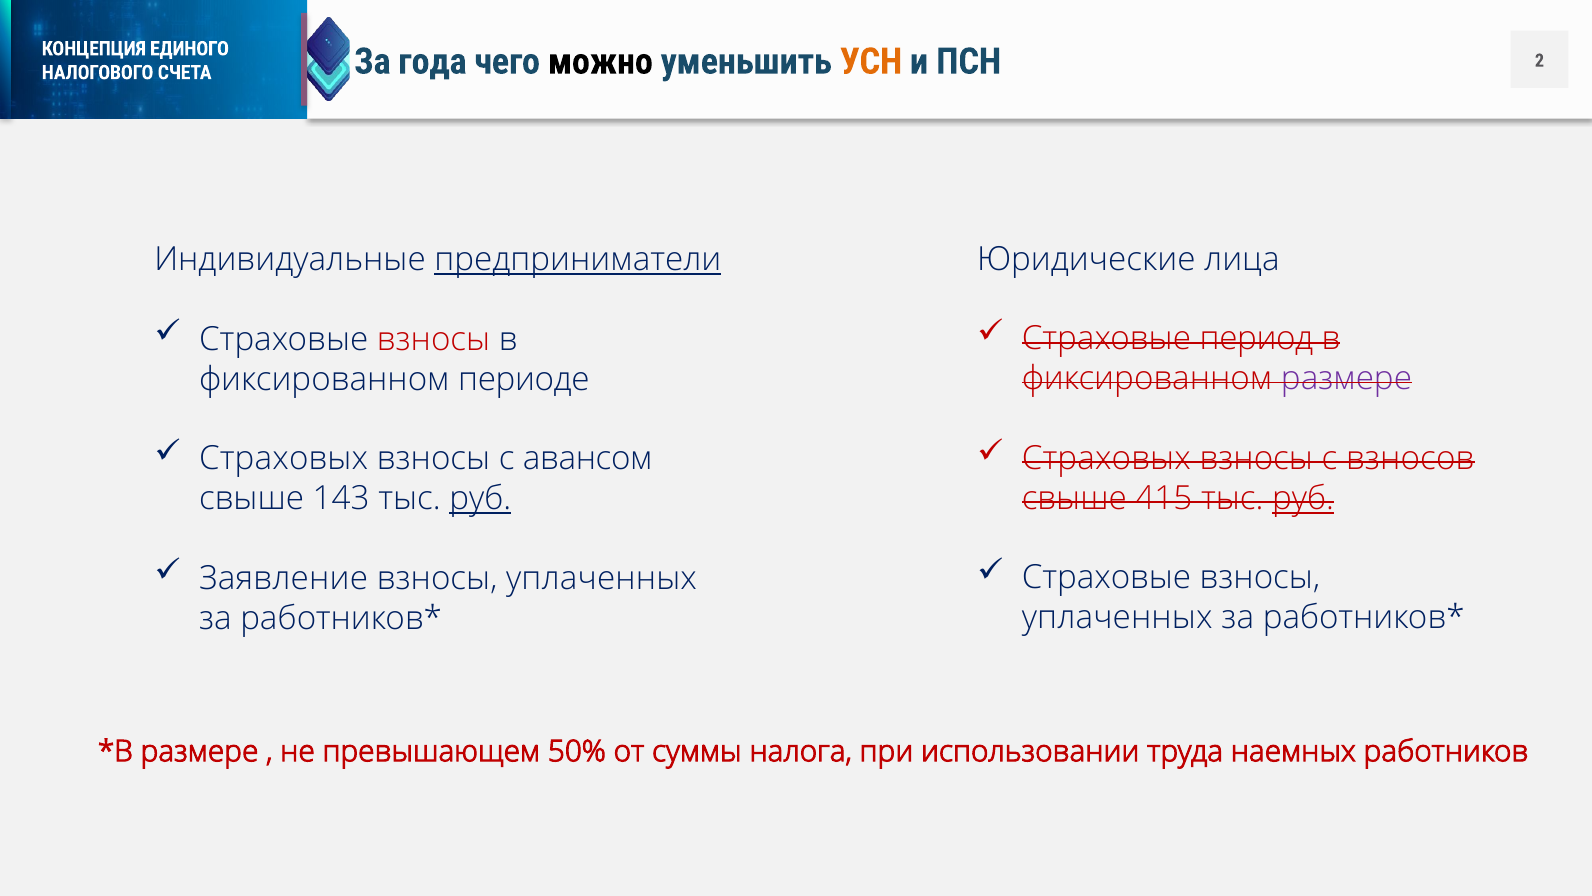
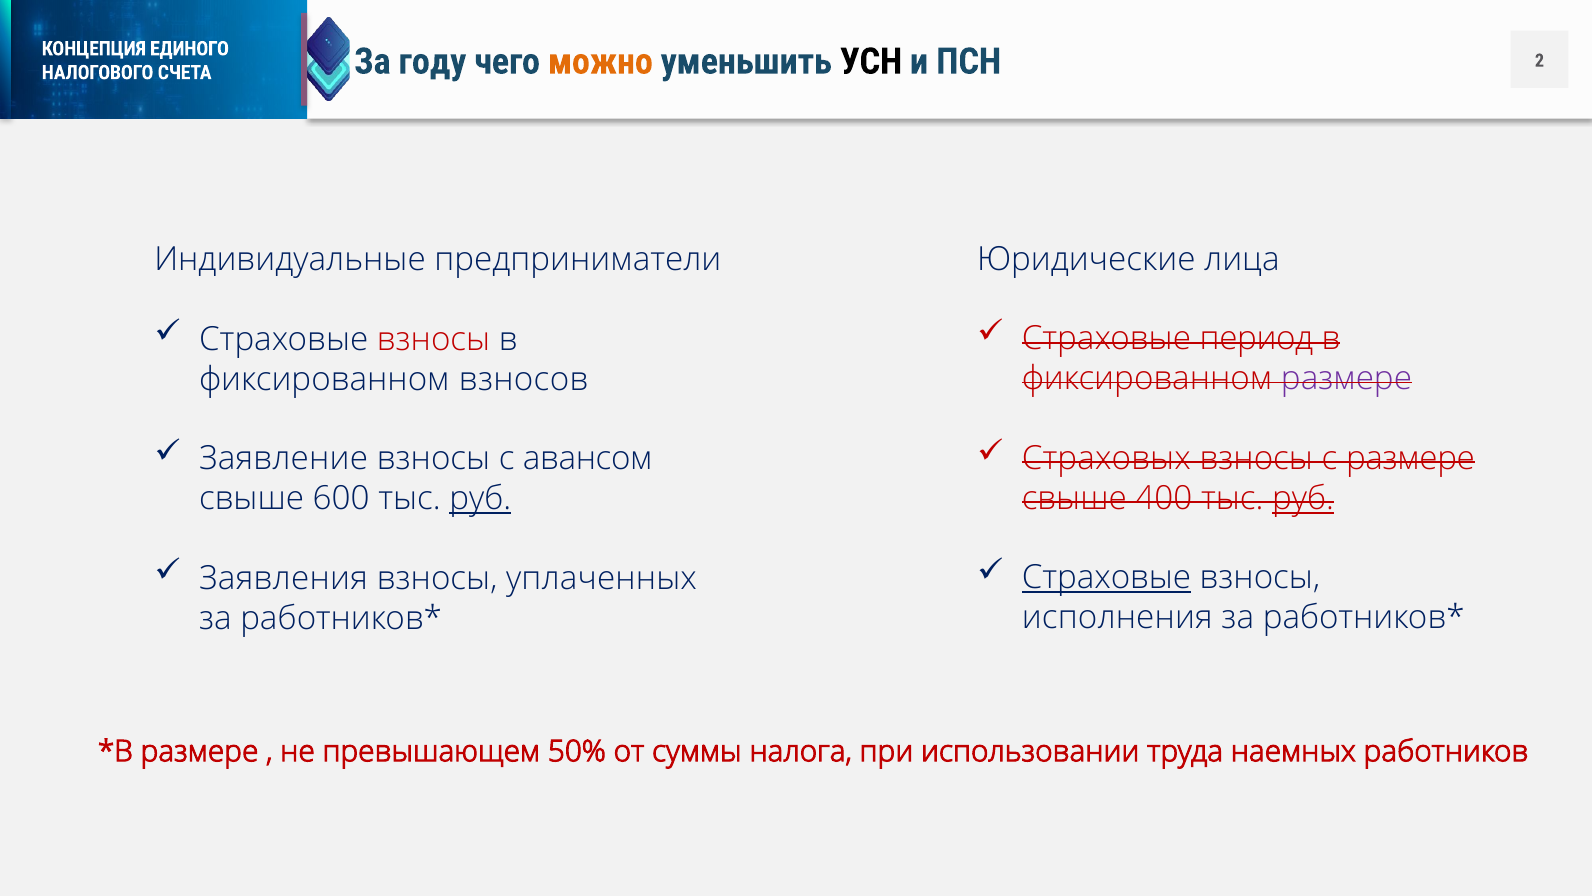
года: года -> году
можно colour: black -> orange
УСН colour: orange -> black
предприниматели underline: present -> none
периоде: периоде -> взносов
с взносов: взносов -> размере
Страховых at (284, 459): Страховых -> Заявление
415: 415 -> 400
143: 143 -> 600
Страховые at (1106, 578) underline: none -> present
Заявление: Заявление -> Заявления
уплаченных at (1117, 617): уплаченных -> исполнения
